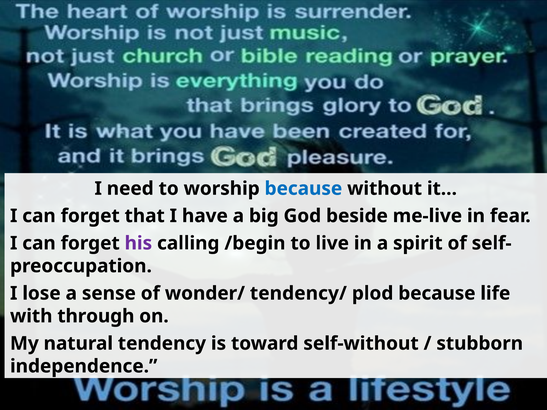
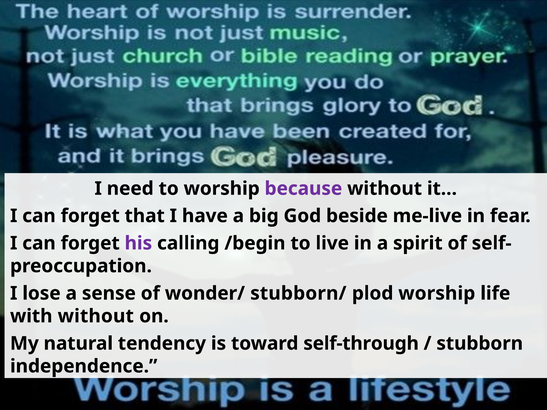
because at (303, 189) colour: blue -> purple
tendency/: tendency/ -> stubborn/
plod because: because -> worship
with through: through -> without
self-without: self-without -> self-through
